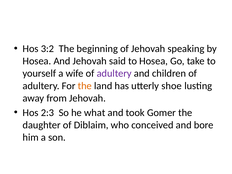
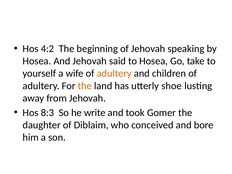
3:2: 3:2 -> 4:2
adultery at (114, 73) colour: purple -> orange
2:3: 2:3 -> 8:3
what: what -> write
